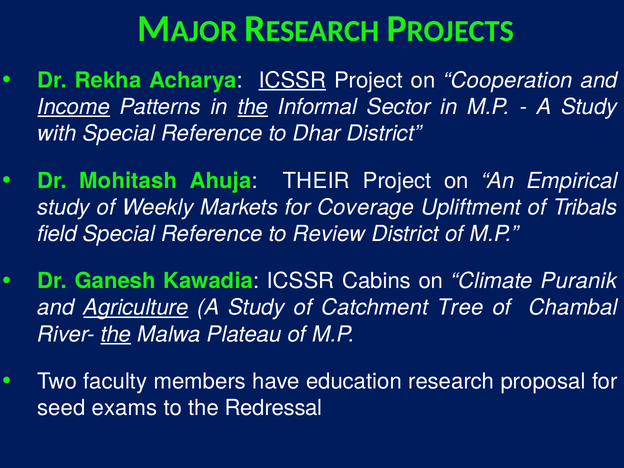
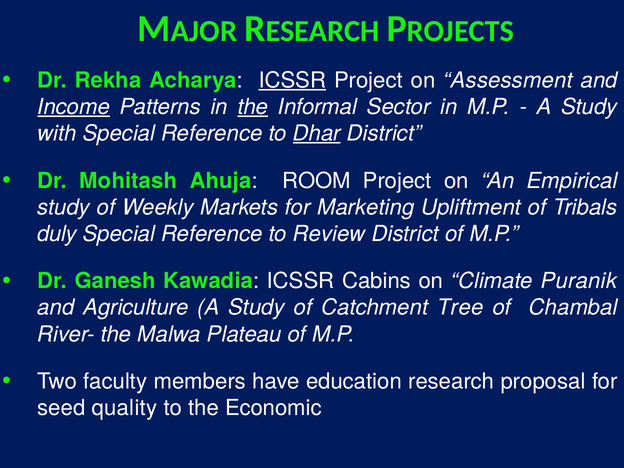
Cooperation: Cooperation -> Assessment
Dhar underline: none -> present
THEIR: THEIR -> ROOM
Coverage: Coverage -> Marketing
field: field -> duly
Agriculture underline: present -> none
the at (116, 334) underline: present -> none
exams: exams -> quality
Redressal: Redressal -> Economic
